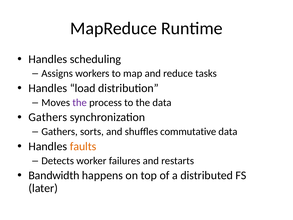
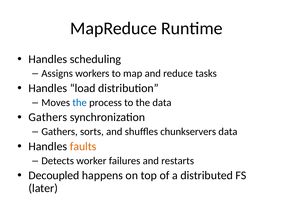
the at (80, 102) colour: purple -> blue
commutative: commutative -> chunkservers
Bandwidth: Bandwidth -> Decoupled
